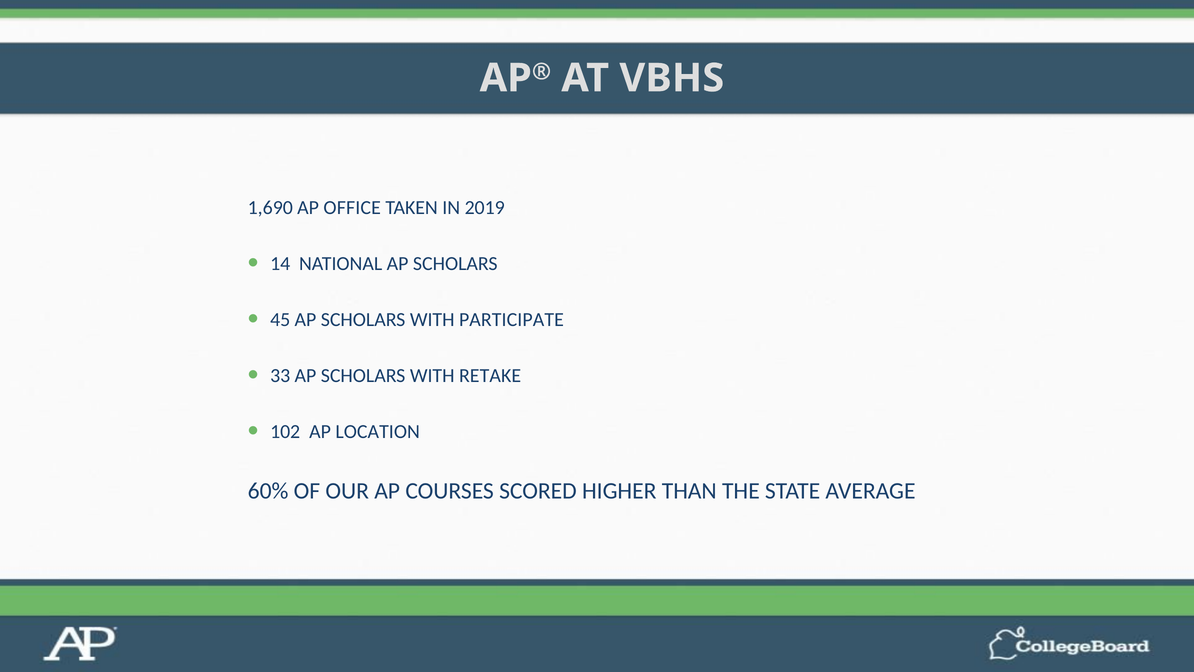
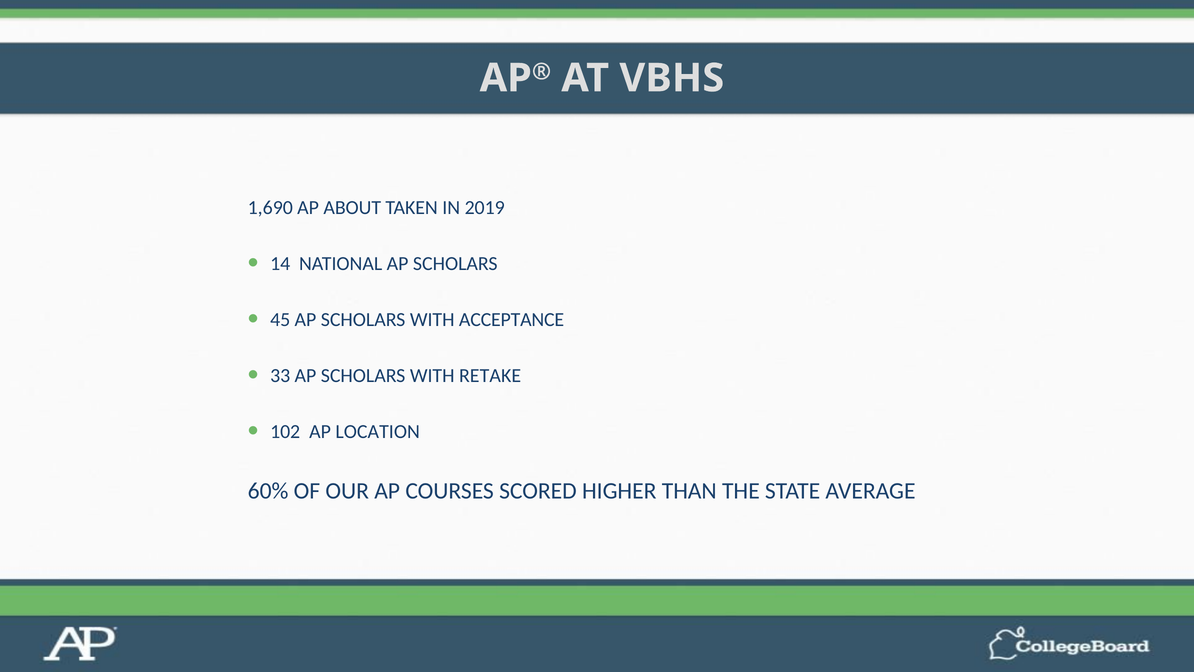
OFFICE: OFFICE -> ABOUT
PARTICIPATE: PARTICIPATE -> ACCEPTANCE
